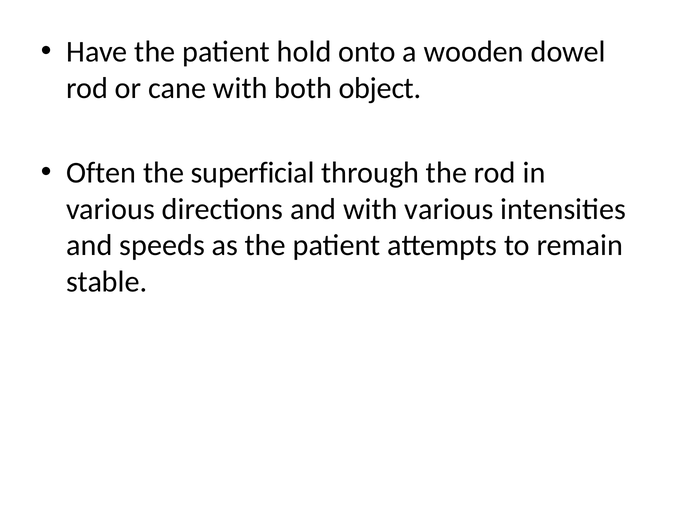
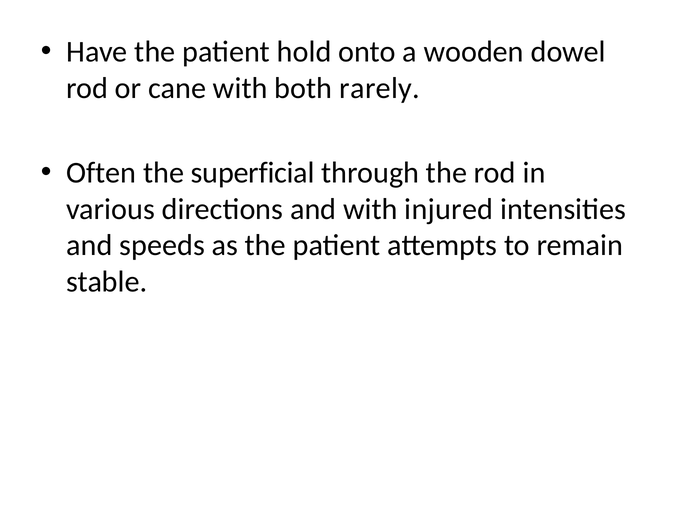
object: object -> rarely
with various: various -> injured
